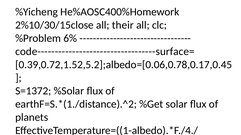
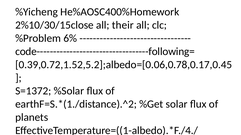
code----------------------------------surface=: code----------------------------------surface= -> code----------------------------------following=
